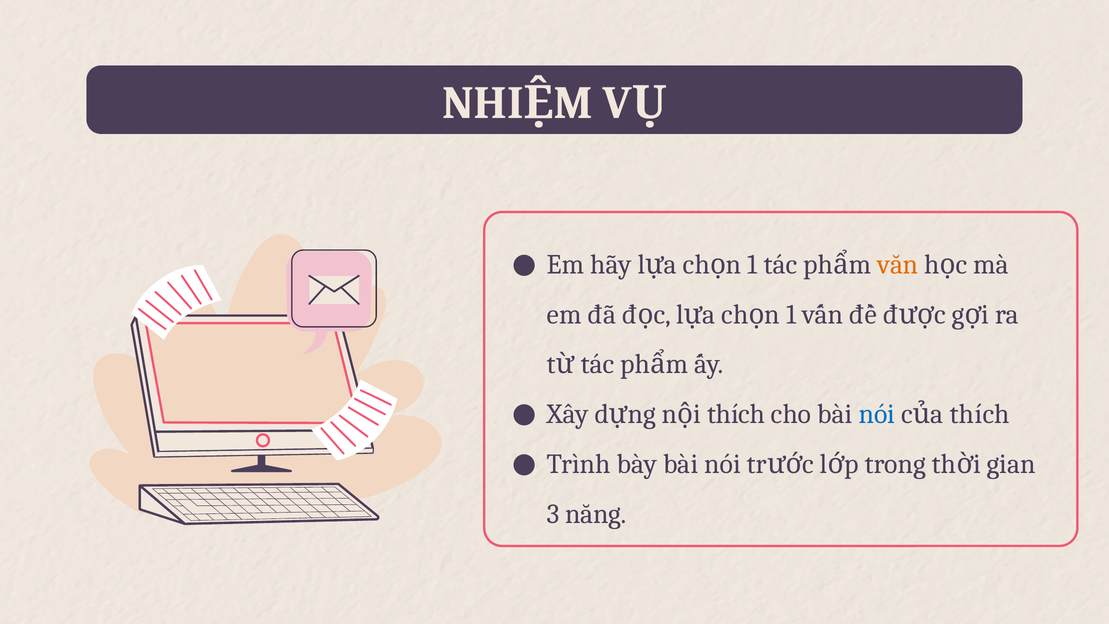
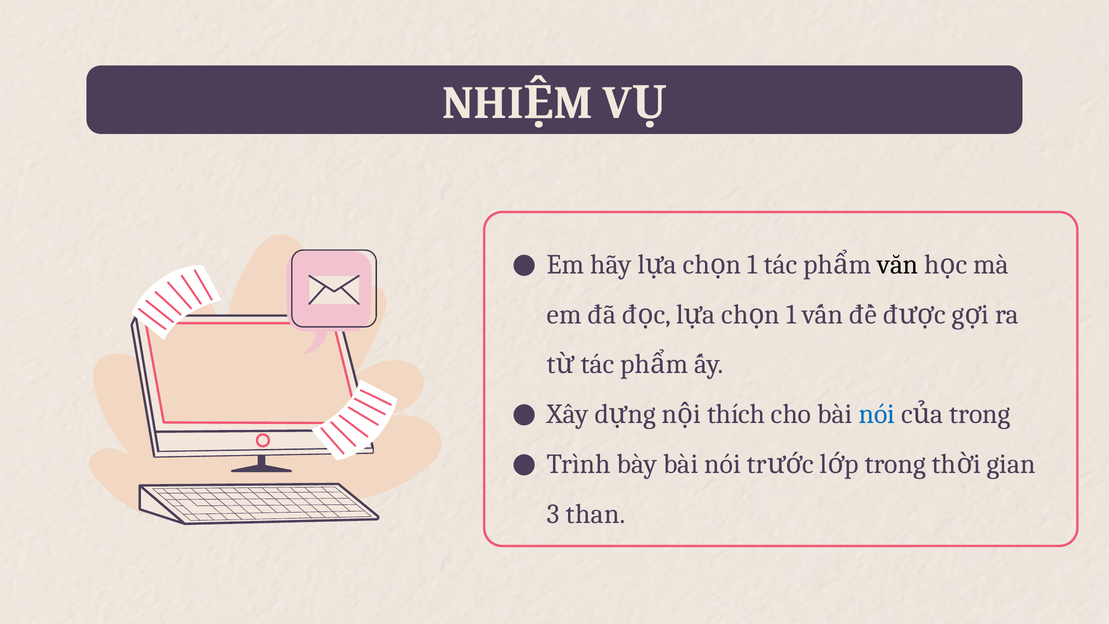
văn colour: orange -> black
thích at (980, 414): thích -> trong
năng: năng -> than
